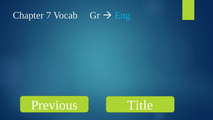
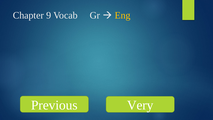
7: 7 -> 9
Eng colour: light blue -> yellow
Title: Title -> Very
